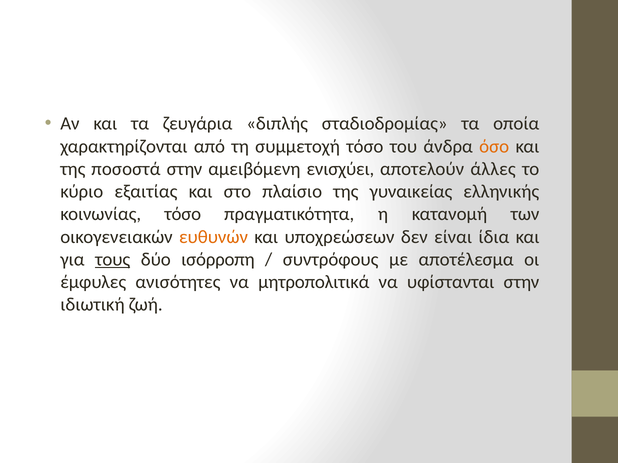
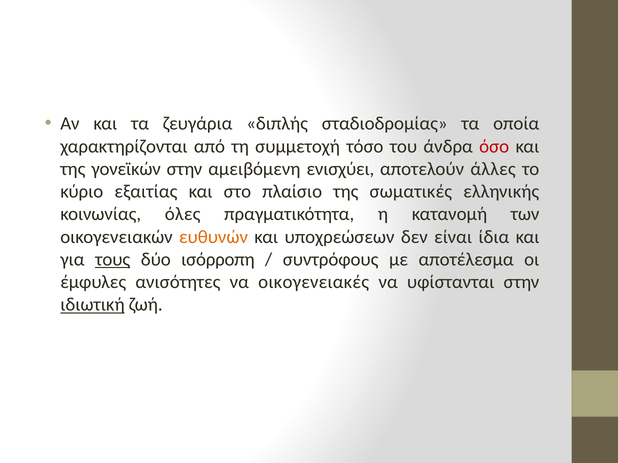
όσο colour: orange -> red
ποσοστά: ποσοστά -> γονεϊκών
γυναικείας: γυναικείας -> σωματικές
κοινωνίας τόσο: τόσο -> όλες
μητροπολιτικά: μητροπολιτικά -> οικογενειακές
ιδιωτική underline: none -> present
